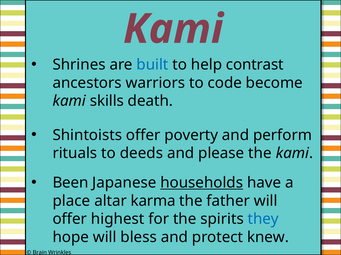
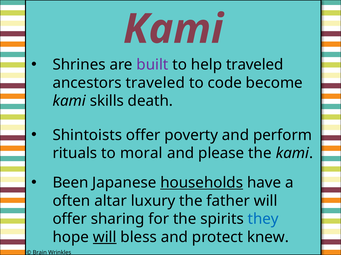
built colour: blue -> purple
help contrast: contrast -> traveled
ancestors warriors: warriors -> traveled
deeds: deeds -> moral
place: place -> often
karma: karma -> luxury
highest: highest -> sharing
will at (105, 238) underline: none -> present
